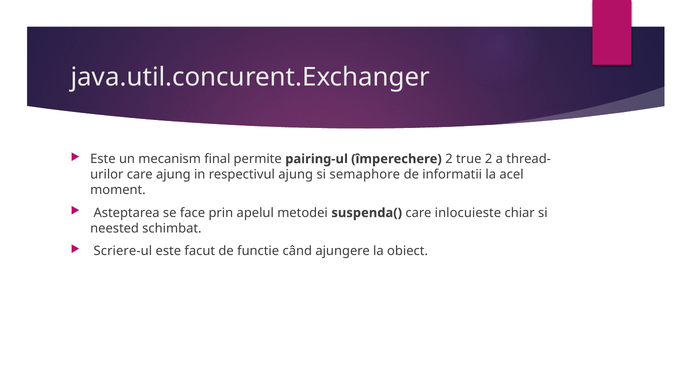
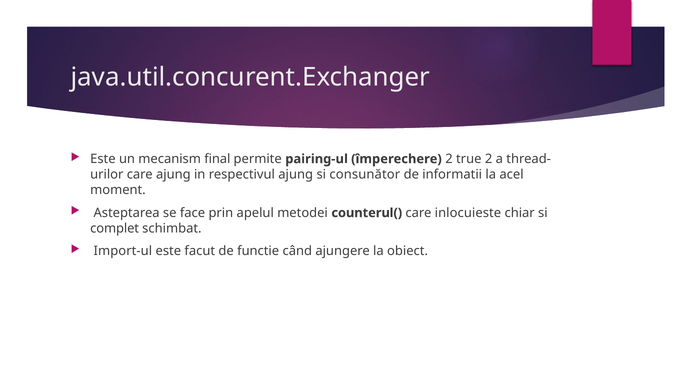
semaphore: semaphore -> consunător
suspenda(: suspenda( -> counterul(
neested: neested -> complet
Scriere-ul: Scriere-ul -> Import-ul
